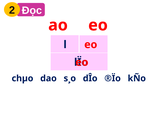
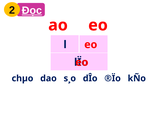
Đọc underline: none -> present
